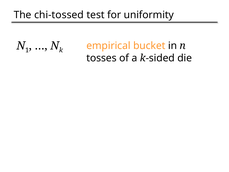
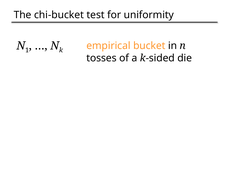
chi-tossed: chi-tossed -> chi-bucket
